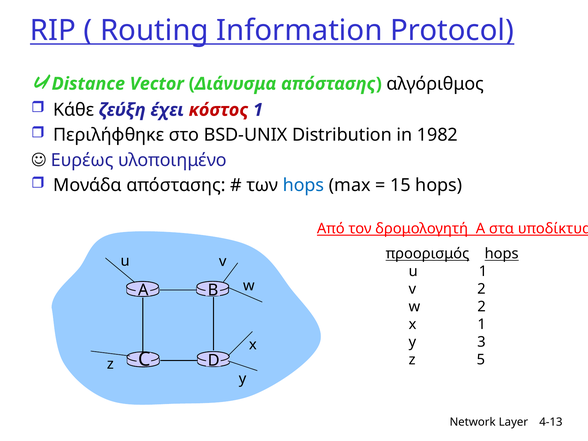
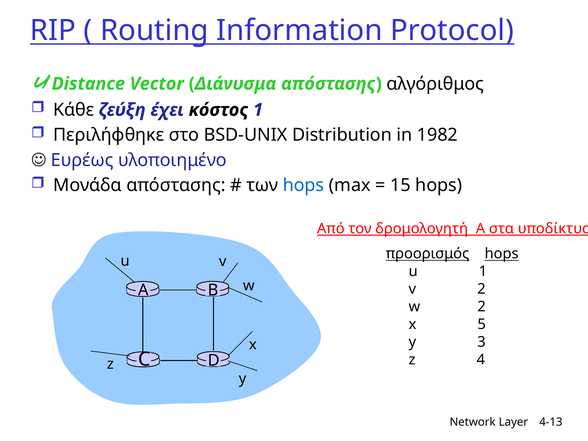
κόστος colour: red -> black
x 1: 1 -> 5
5: 5 -> 4
